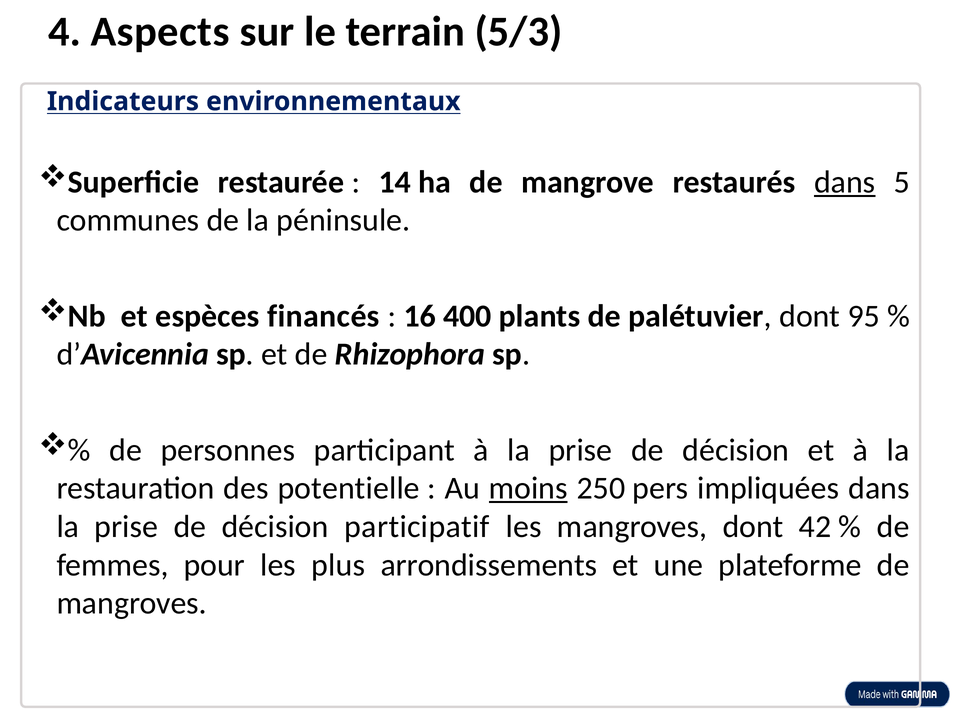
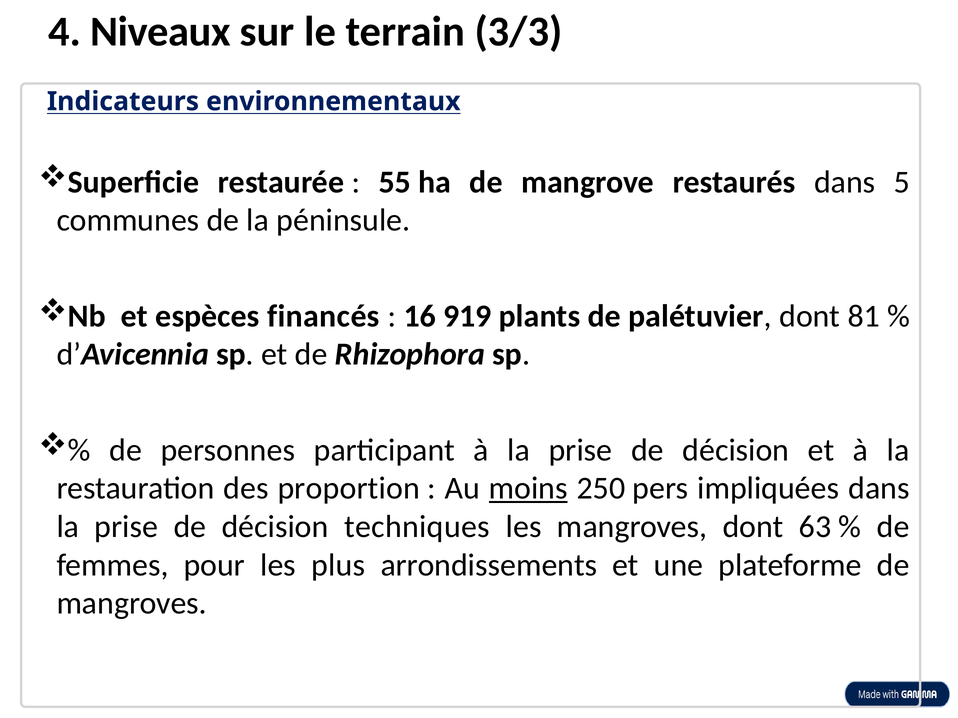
Aspects: Aspects -> Niveaux
5/3: 5/3 -> 3/3
14: 14 -> 55
dans at (845, 182) underline: present -> none
400: 400 -> 919
95: 95 -> 81
potentielle: potentielle -> proportion
participatif: participatif -> techniques
42: 42 -> 63
